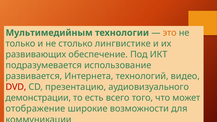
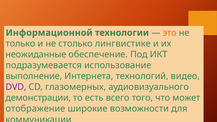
Мультимедийным: Мультимедийным -> Информационной
развивающих: развивающих -> неожиданные
развивается: развивается -> выполнение
DVD colour: red -> purple
презентацию: презентацию -> глазомерных
